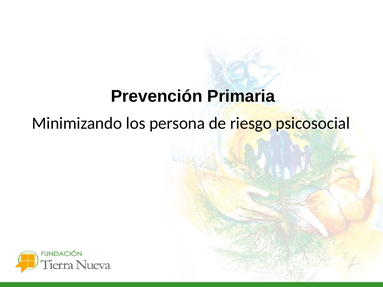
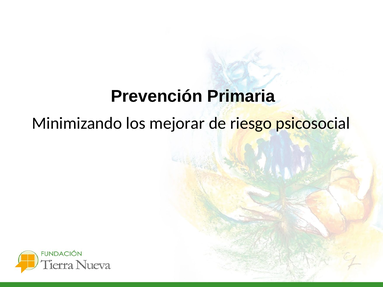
persona: persona -> mejorar
